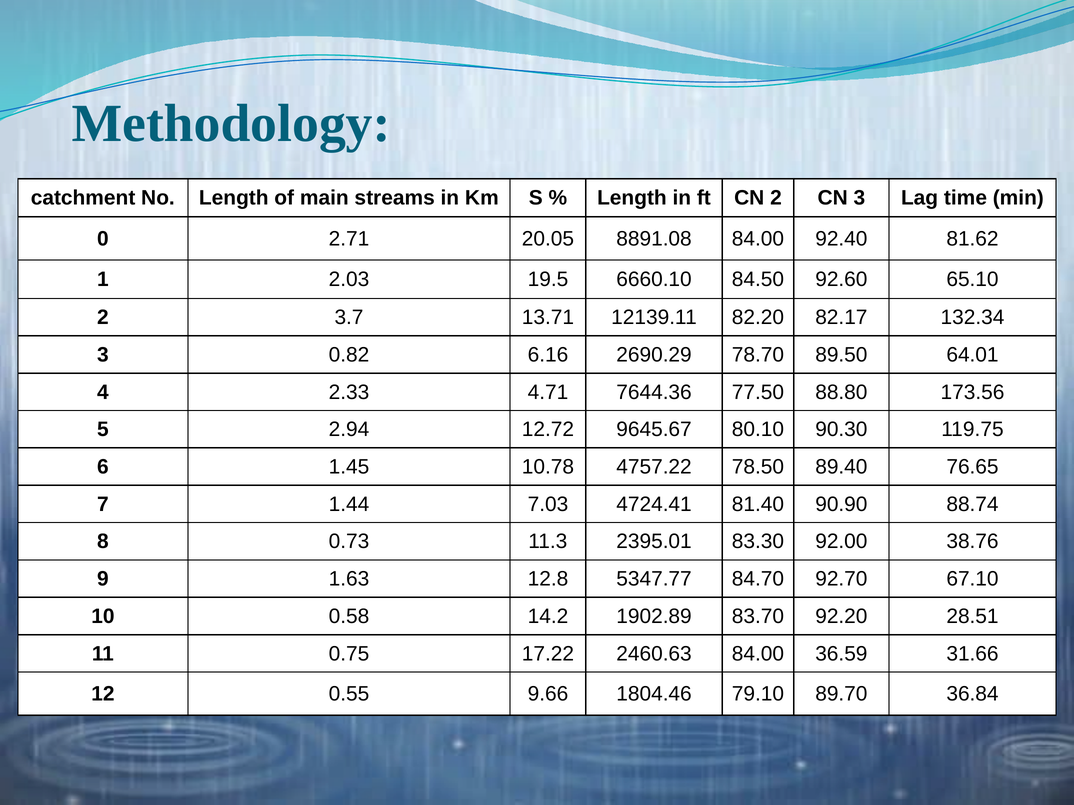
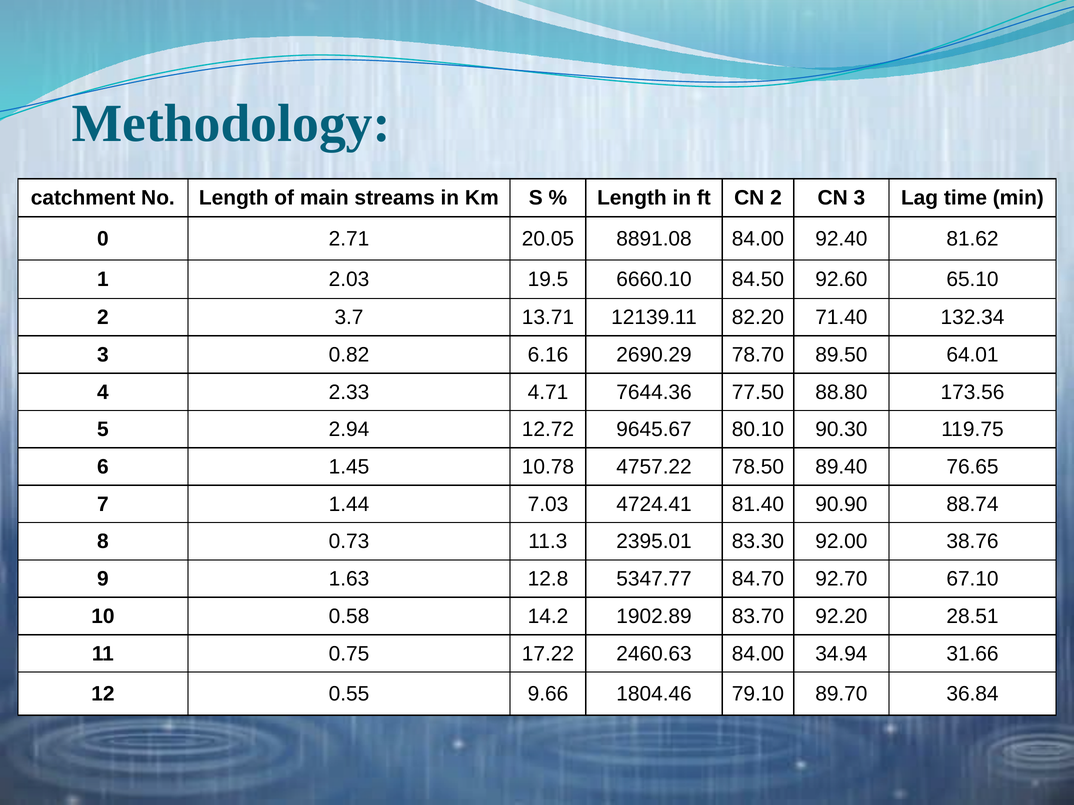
82.17: 82.17 -> 71.40
36.59: 36.59 -> 34.94
